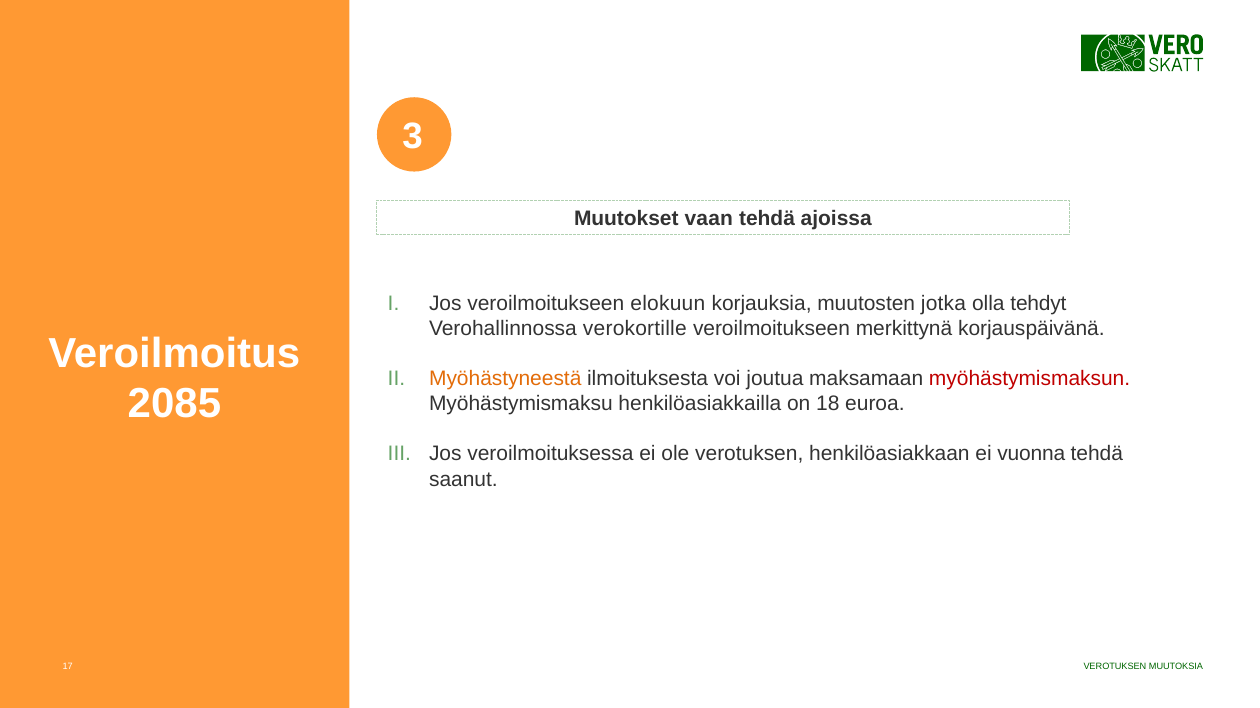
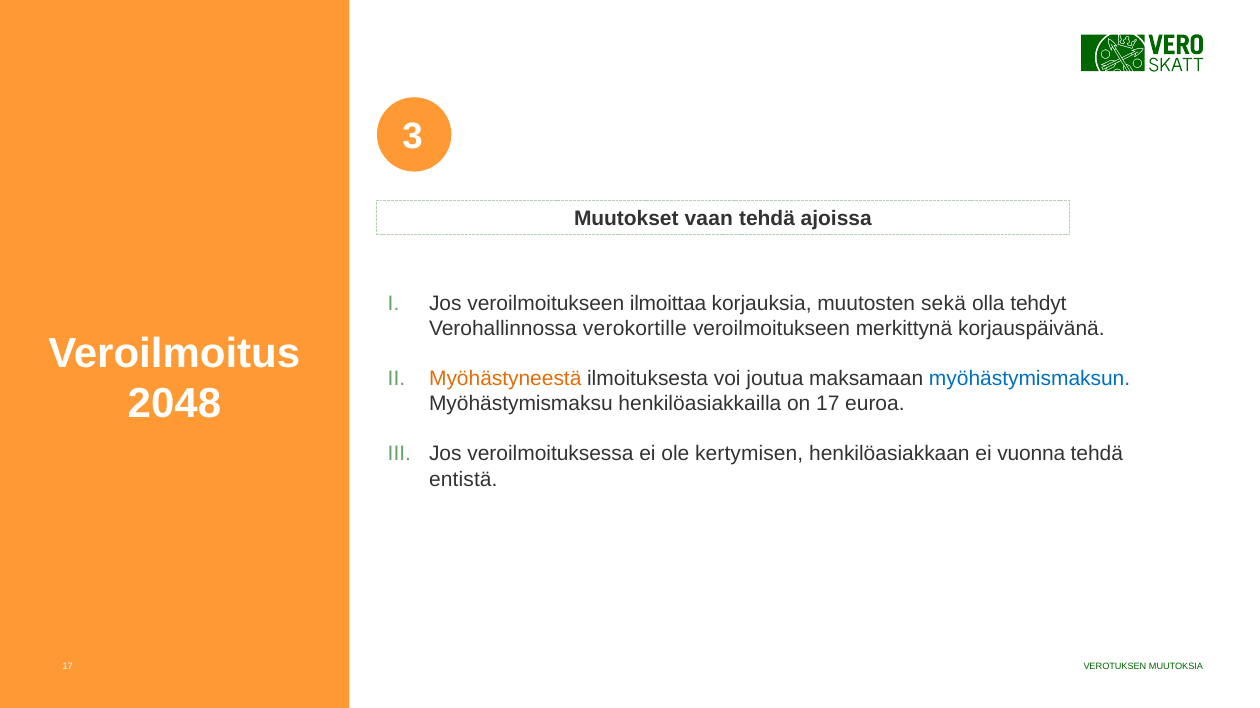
elokuun: elokuun -> ilmoittaa
jotka: jotka -> sekä
myöhästymismaksun colour: red -> blue
2085: 2085 -> 2048
on 18: 18 -> 17
ole verotuksen: verotuksen -> kertymisen
saanut: saanut -> entistä
